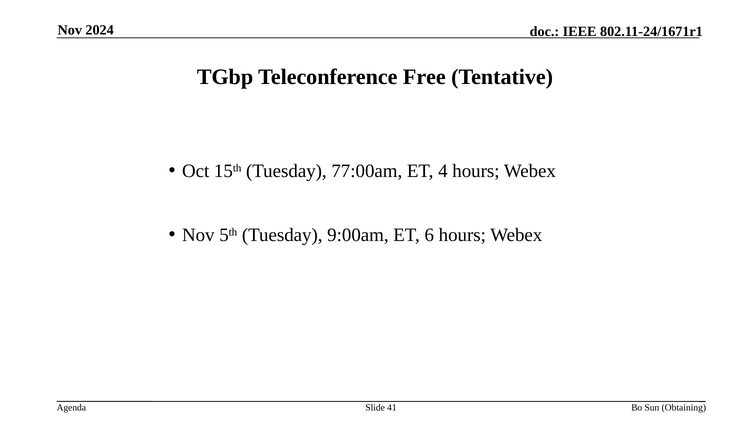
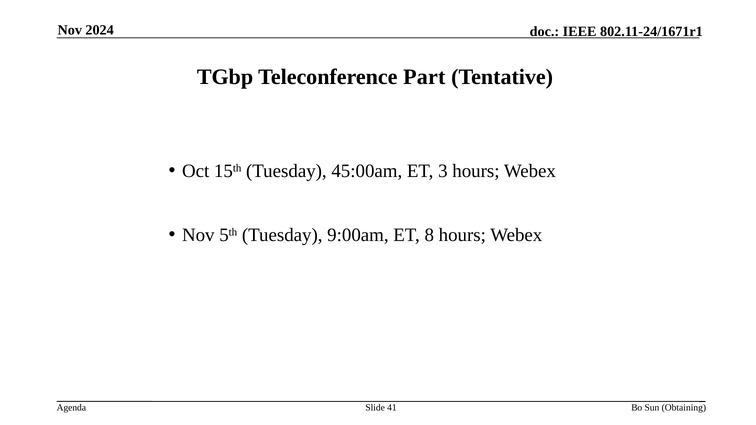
Free: Free -> Part
77:00am: 77:00am -> 45:00am
4: 4 -> 3
6: 6 -> 8
